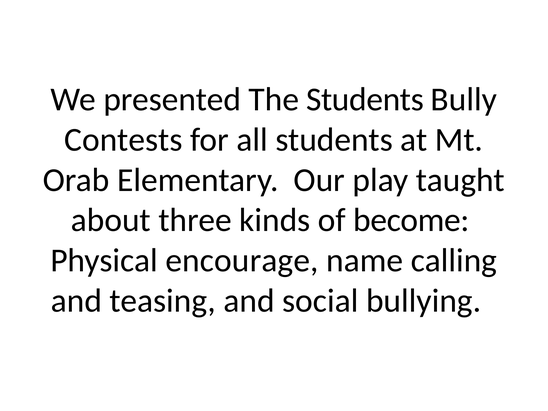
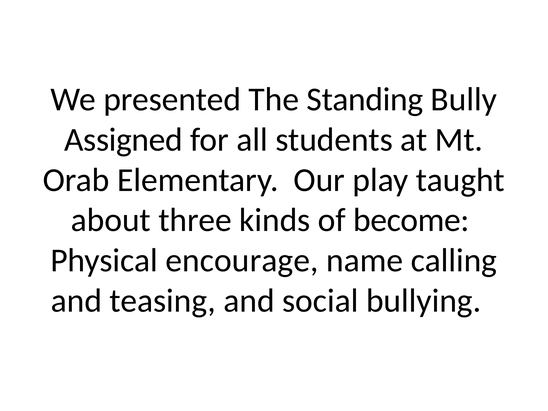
The Students: Students -> Standing
Contests: Contests -> Assigned
